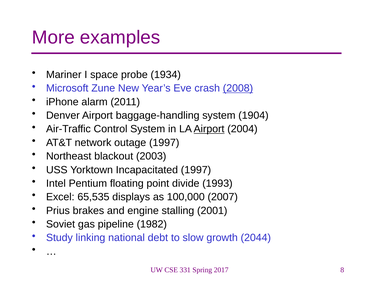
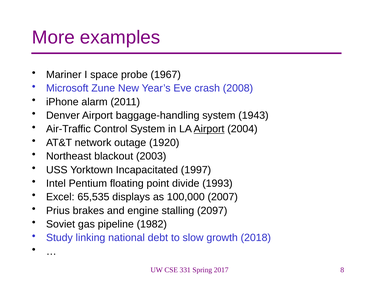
1934: 1934 -> 1967
2008 underline: present -> none
1904: 1904 -> 1943
outage 1997: 1997 -> 1920
2001: 2001 -> 2097
2044: 2044 -> 2018
